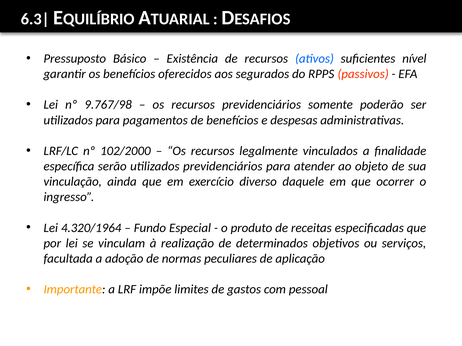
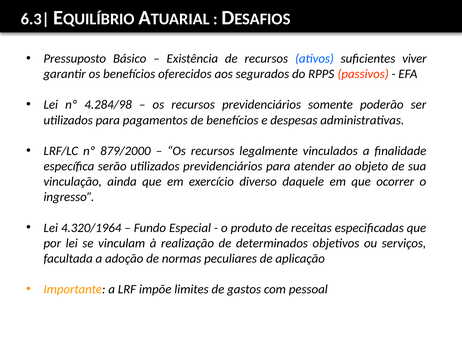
nível: nível -> viver
9.767/98: 9.767/98 -> 4.284/98
102/2000: 102/2000 -> 879/2000
